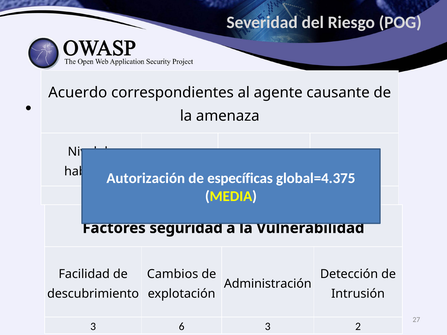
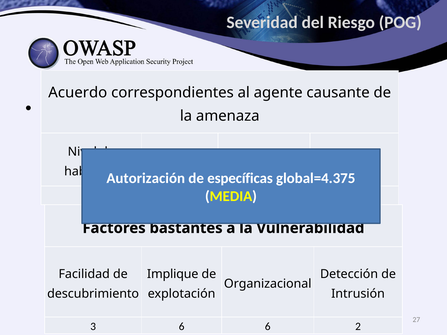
seguridad: seguridad -> bastantes
Cambios: Cambios -> Implique
Administración: Administración -> Organizacional
6 3: 3 -> 6
